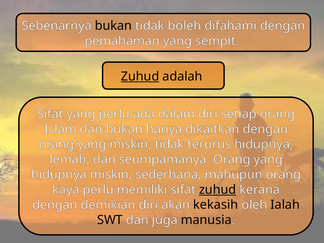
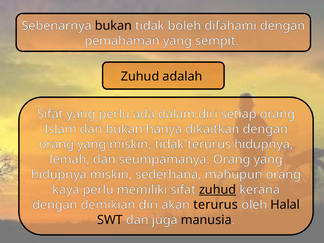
Zuhud at (140, 76) underline: present -> none
akan kekasih: kekasih -> terurus
Ialah: Ialah -> Halal
